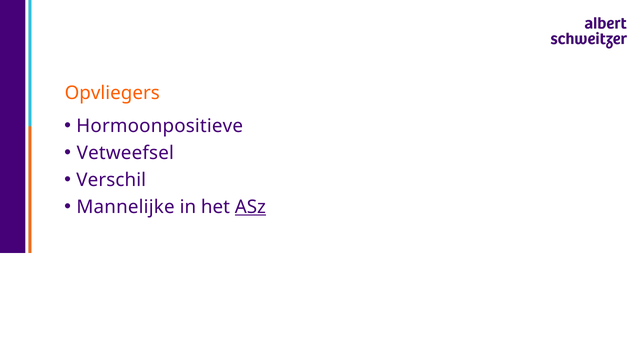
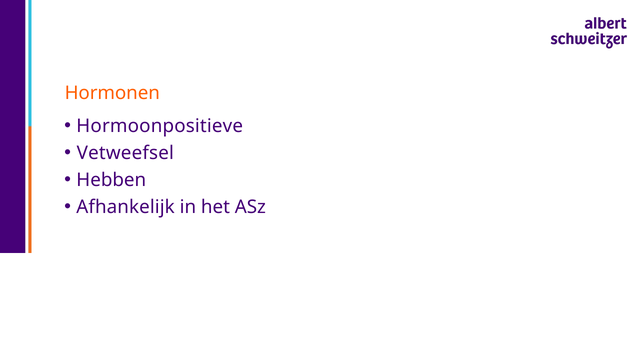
Opvliegers: Opvliegers -> Hormonen
Verschil: Verschil -> Hebben
Mannelijke: Mannelijke -> Afhankelijk
ASz underline: present -> none
